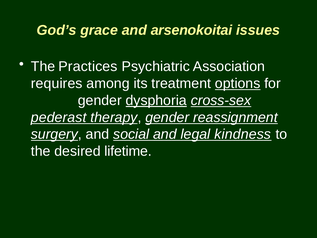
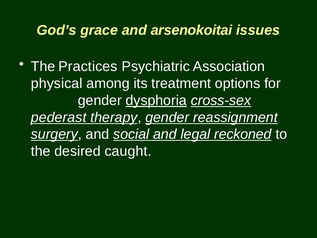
requires: requires -> physical
options underline: present -> none
kindness: kindness -> reckoned
lifetime: lifetime -> caught
